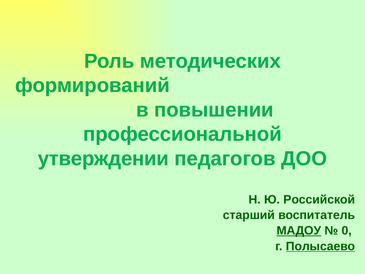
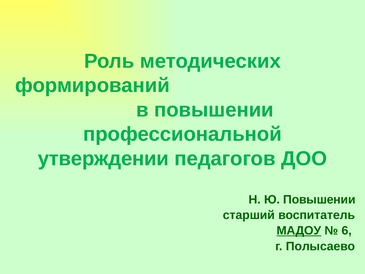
Ю Российской: Российской -> Повышении
0: 0 -> 6
Полысаево underline: present -> none
